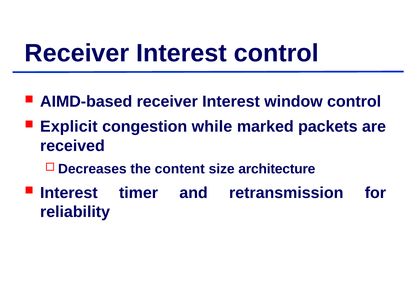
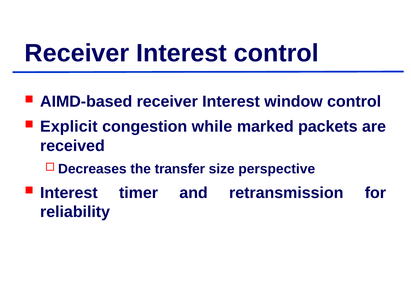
content: content -> transfer
architecture: architecture -> perspective
